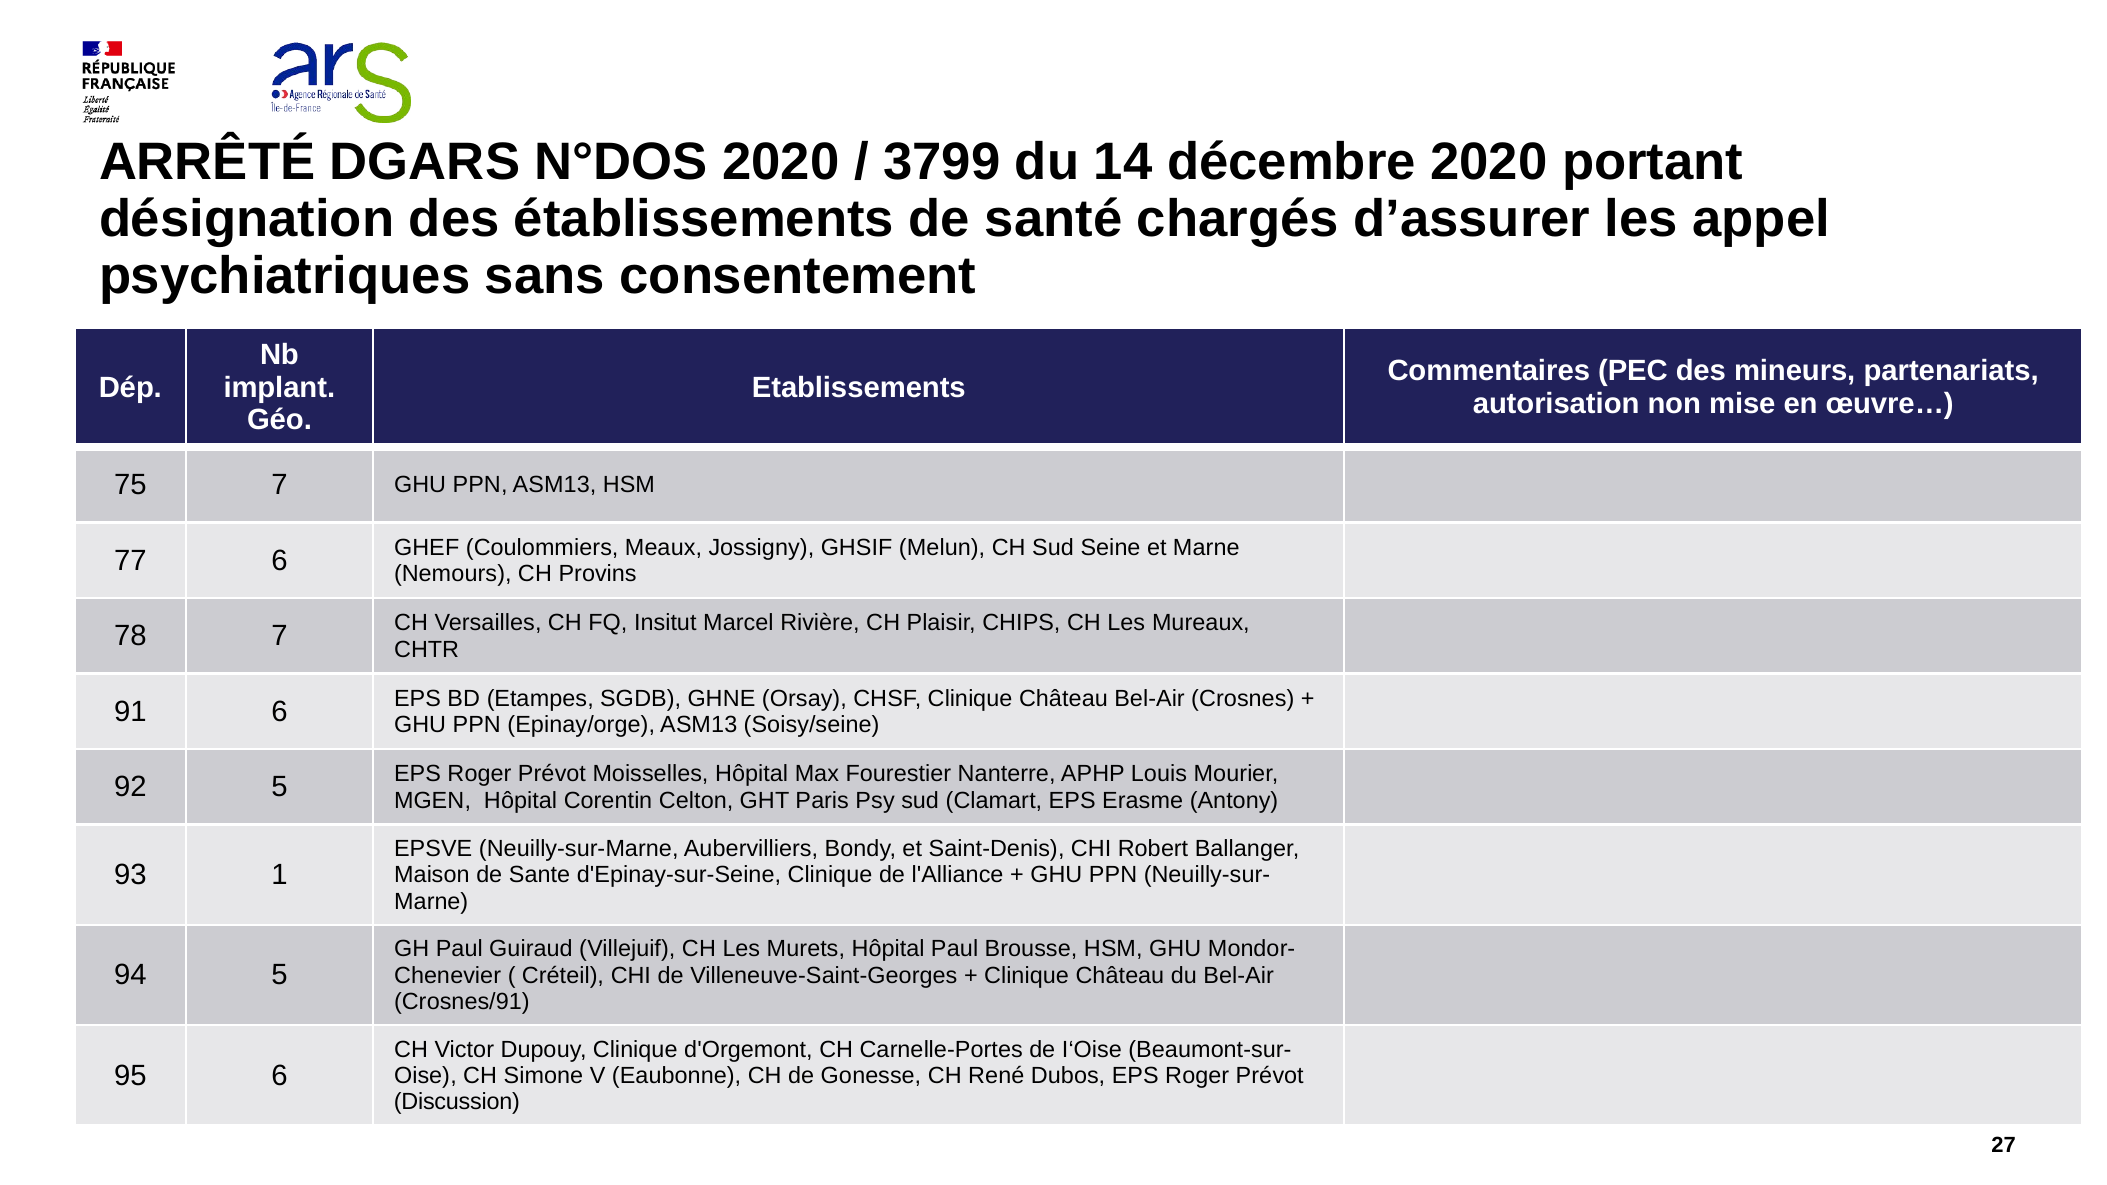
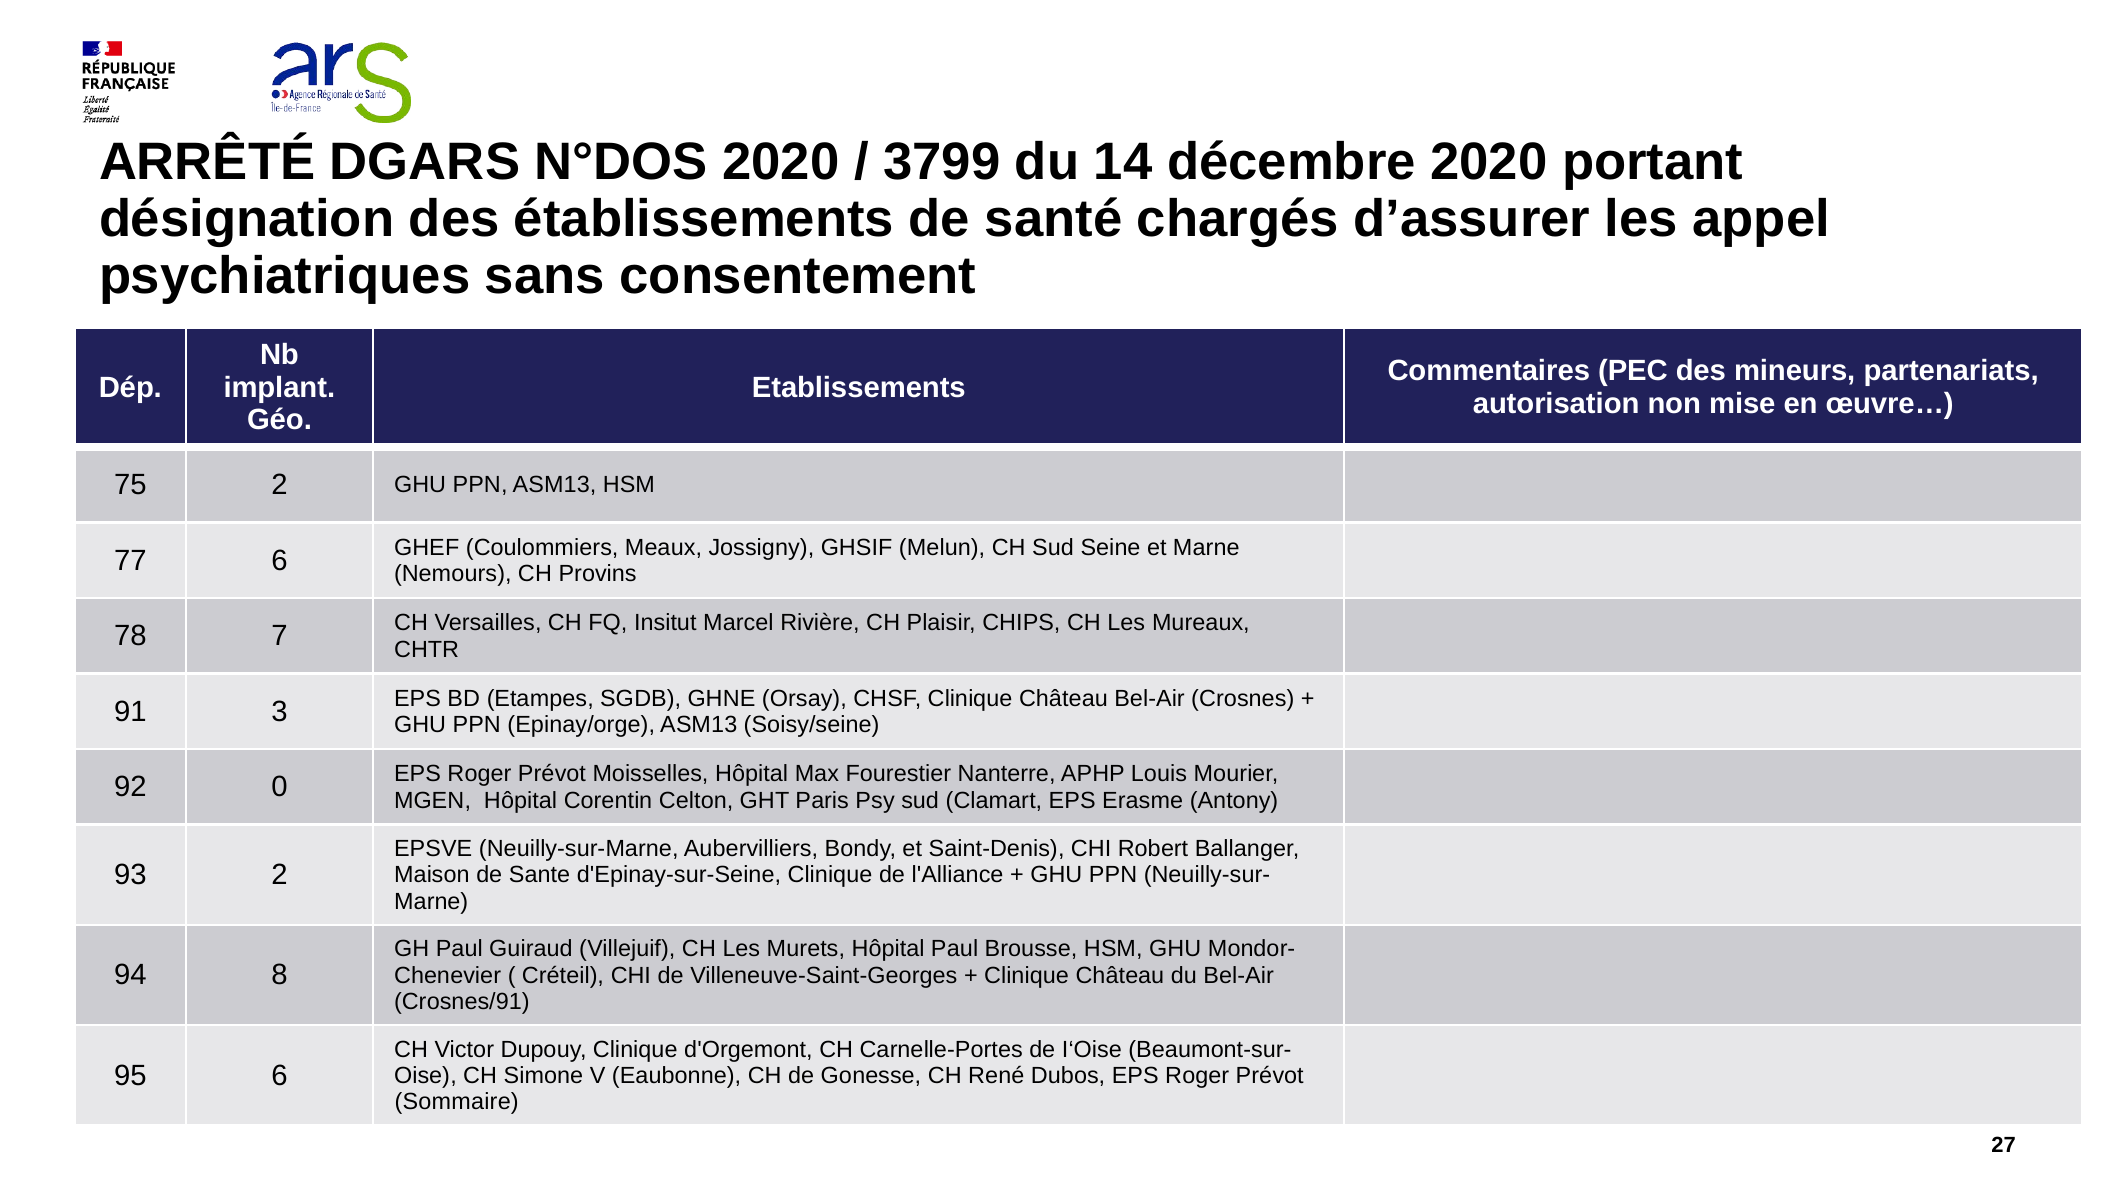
75 7: 7 -> 2
91 6: 6 -> 3
92 5: 5 -> 0
93 1: 1 -> 2
94 5: 5 -> 8
Discussion: Discussion -> Sommaire
